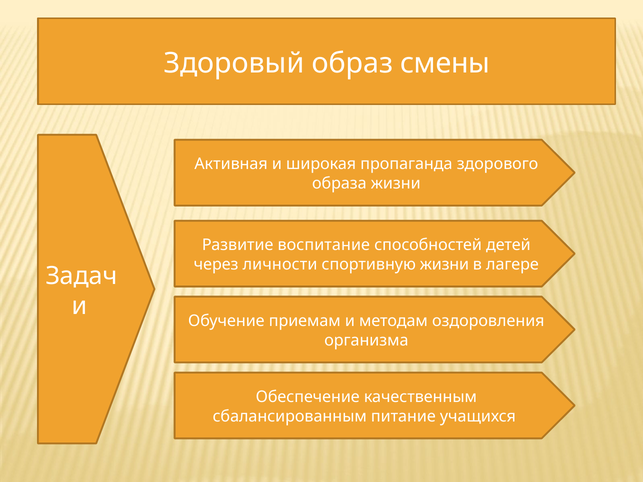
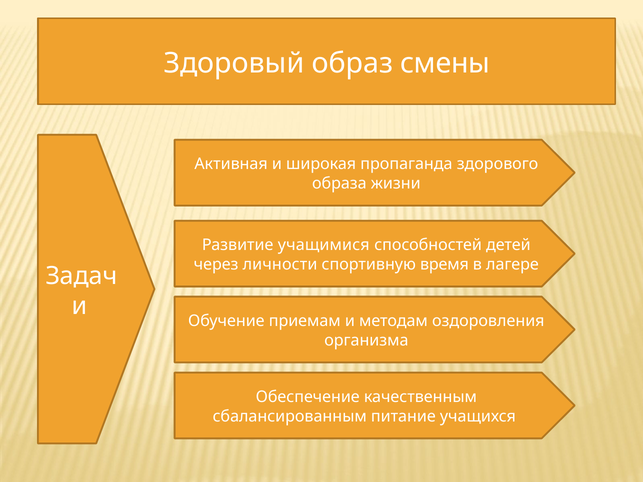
воспитание: воспитание -> учащимися
спортивную жизни: жизни -> время
